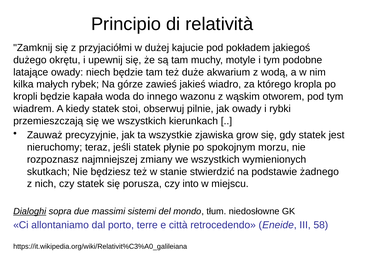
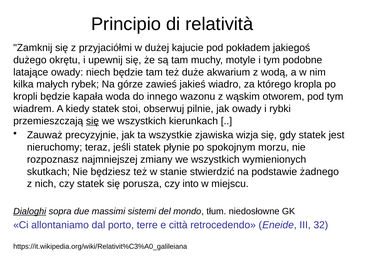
się at (92, 121) underline: none -> present
grow: grow -> wizja
58: 58 -> 32
